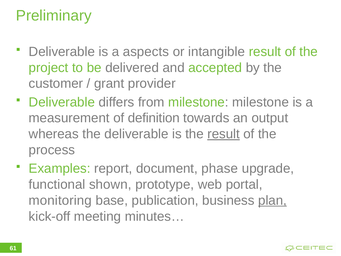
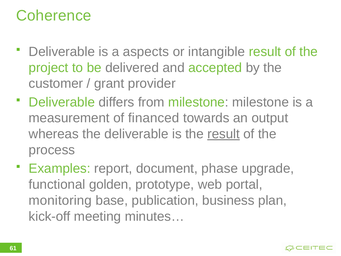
Preliminary: Preliminary -> Coherence
definition: definition -> financed
shown: shown -> golden
plan underline: present -> none
